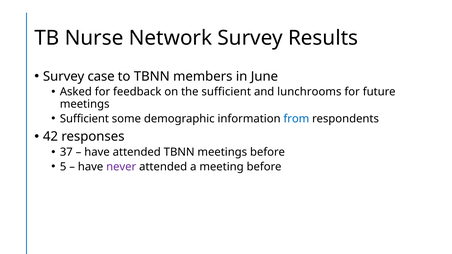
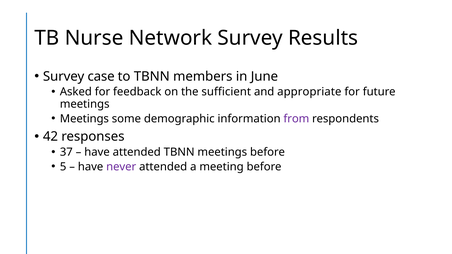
lunchrooms: lunchrooms -> appropriate
Sufficient at (84, 119): Sufficient -> Meetings
from colour: blue -> purple
